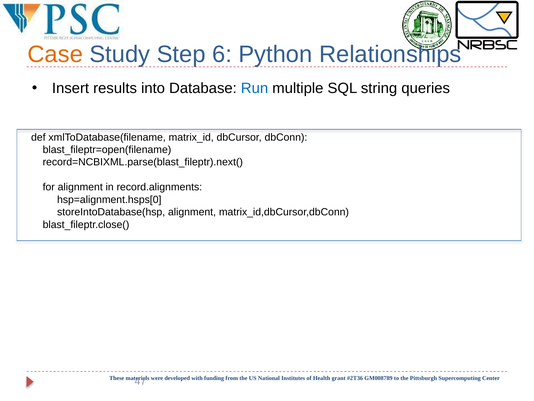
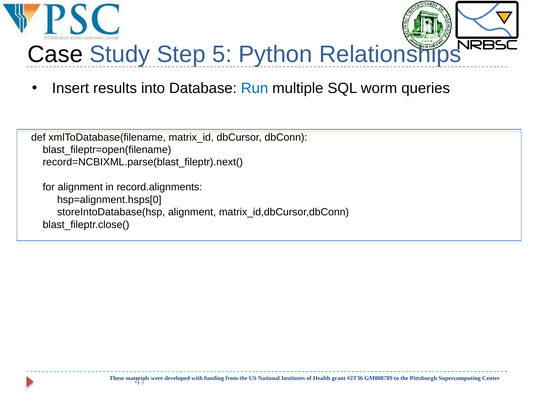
Case colour: orange -> black
6: 6 -> 5
string: string -> worm
